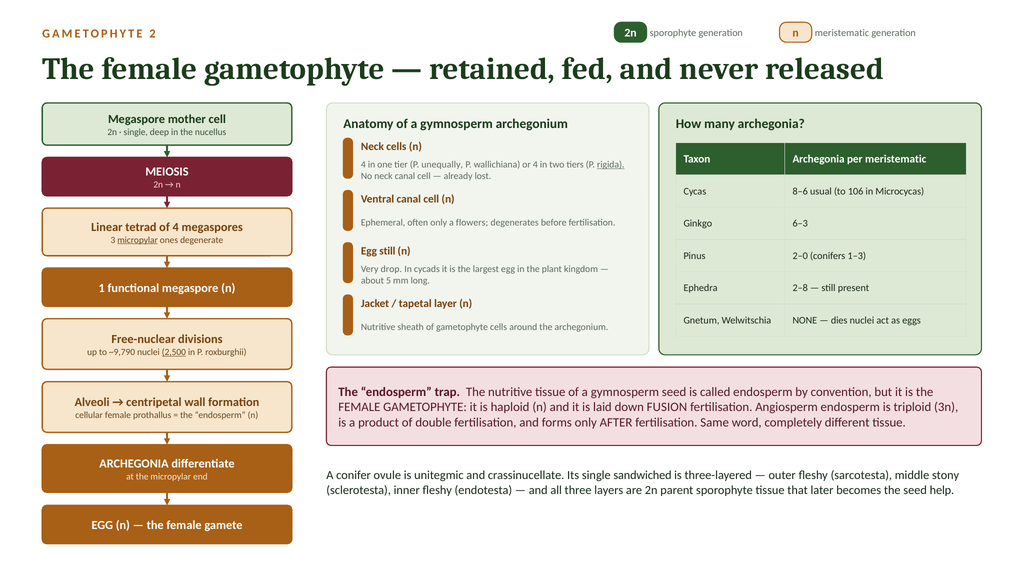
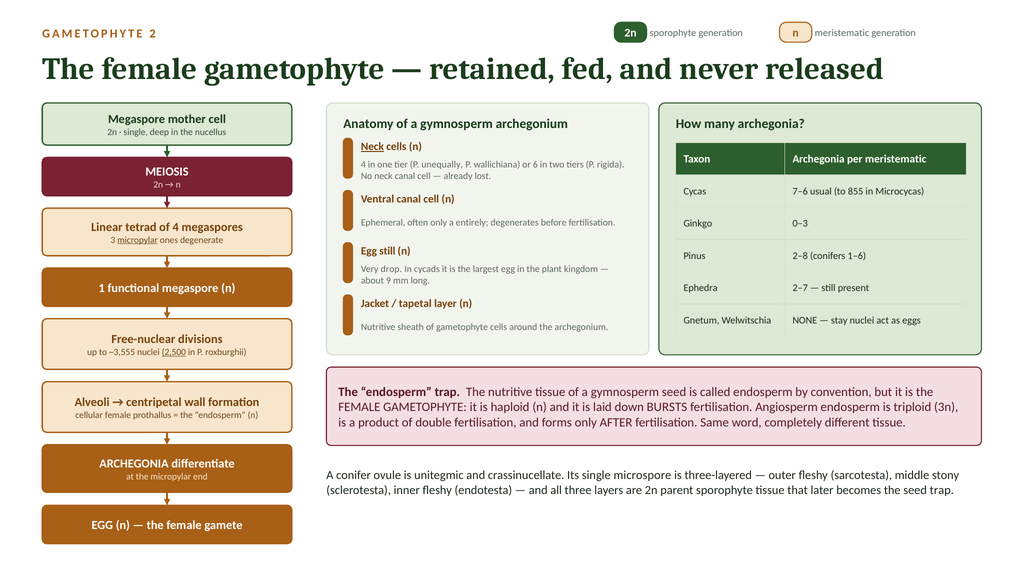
Neck at (372, 147) underline: none -> present
or 4: 4 -> 6
rigida underline: present -> none
8–6: 8–6 -> 7–6
106: 106 -> 855
flowers: flowers -> entirely
6–3: 6–3 -> 0–3
2–0: 2–0 -> 2–8
1–3: 1–3 -> 1–6
5: 5 -> 9
2–8: 2–8 -> 2–7
dies: dies -> stay
~9,790: ~9,790 -> ~3,555
FUSION: FUSION -> BURSTS
sandwiched: sandwiched -> microspore
seed help: help -> trap
